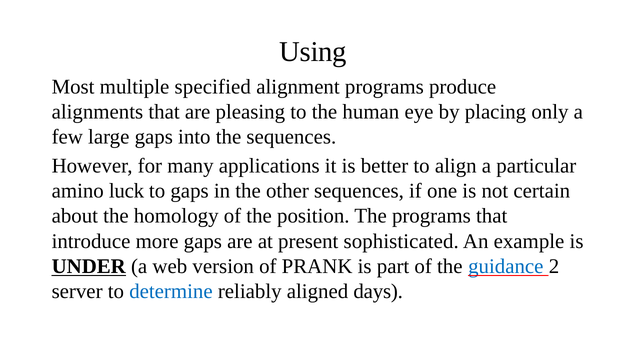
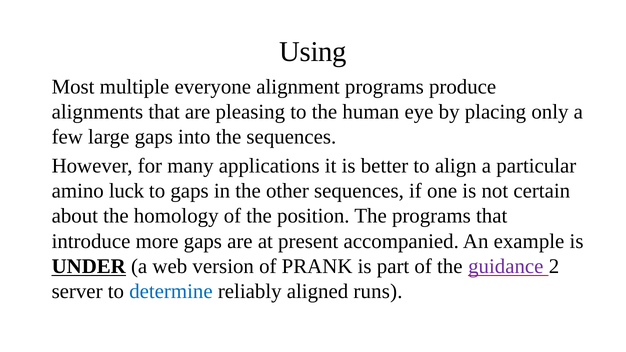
specified: specified -> everyone
sophisticated: sophisticated -> accompanied
guidance colour: blue -> purple
days: days -> runs
